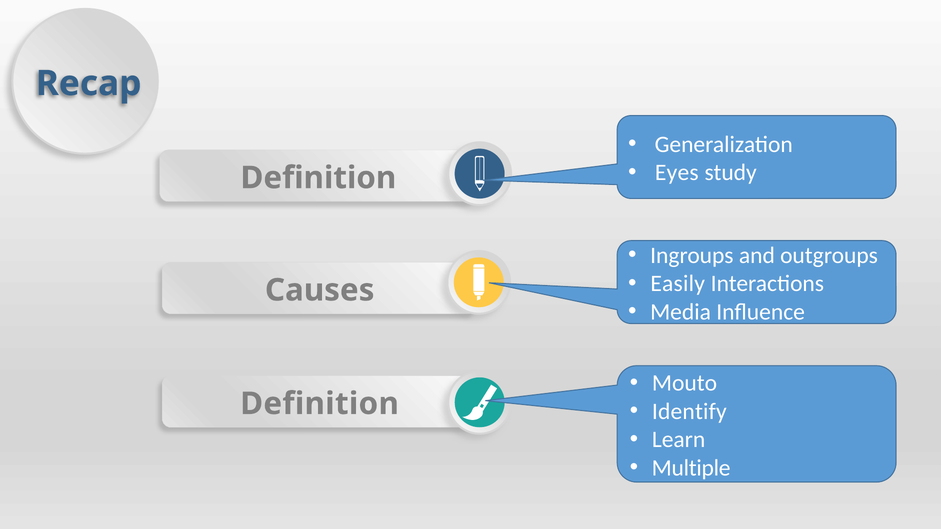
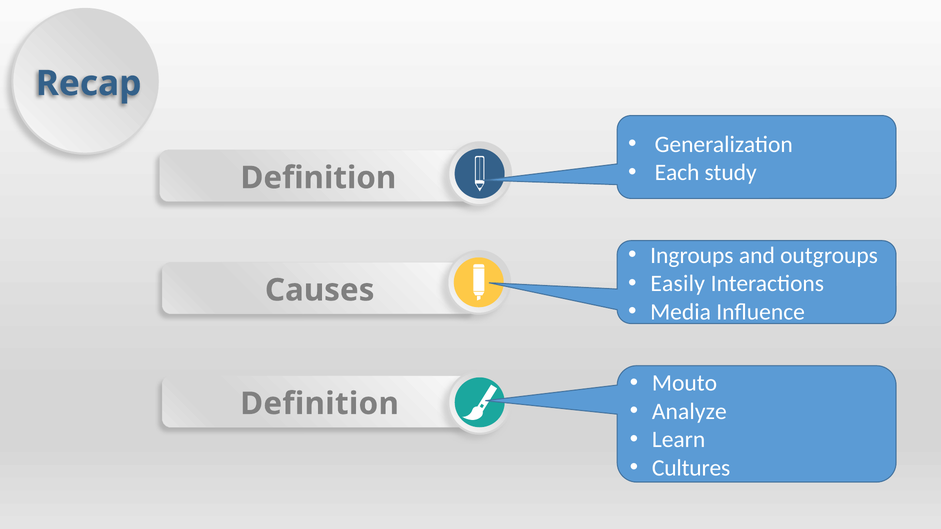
Eyes: Eyes -> Each
Identify: Identify -> Analyze
Multiple: Multiple -> Cultures
